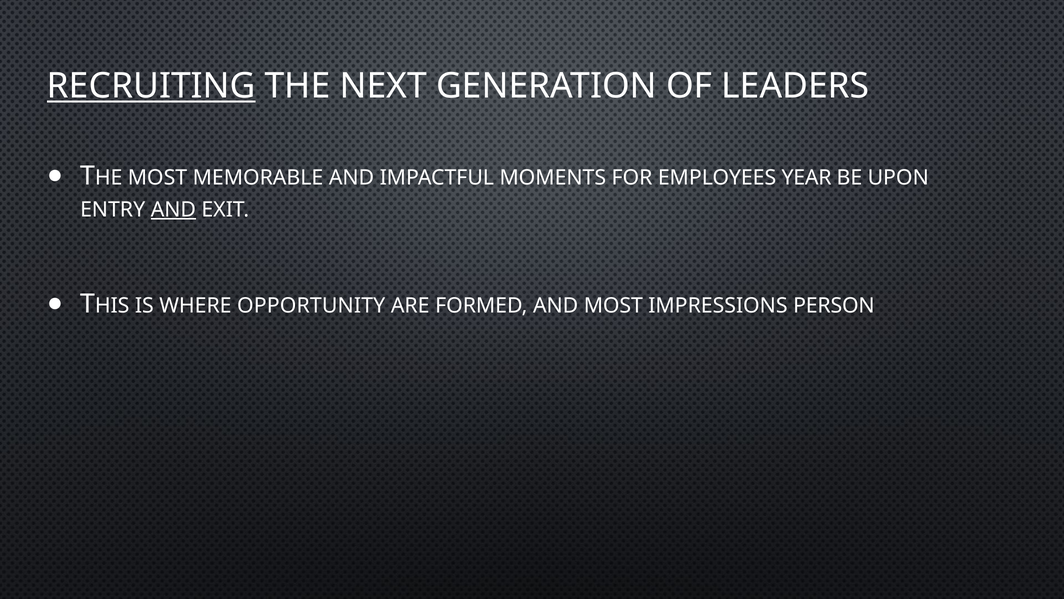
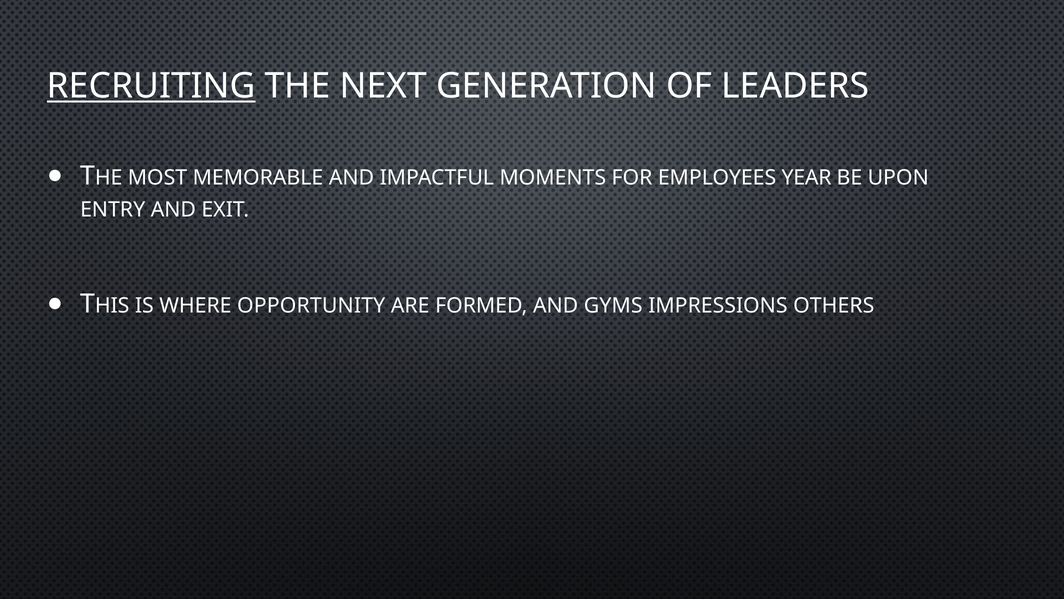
AND at (173, 210) underline: present -> none
AND MOST: MOST -> GYMS
PERSON: PERSON -> OTHERS
